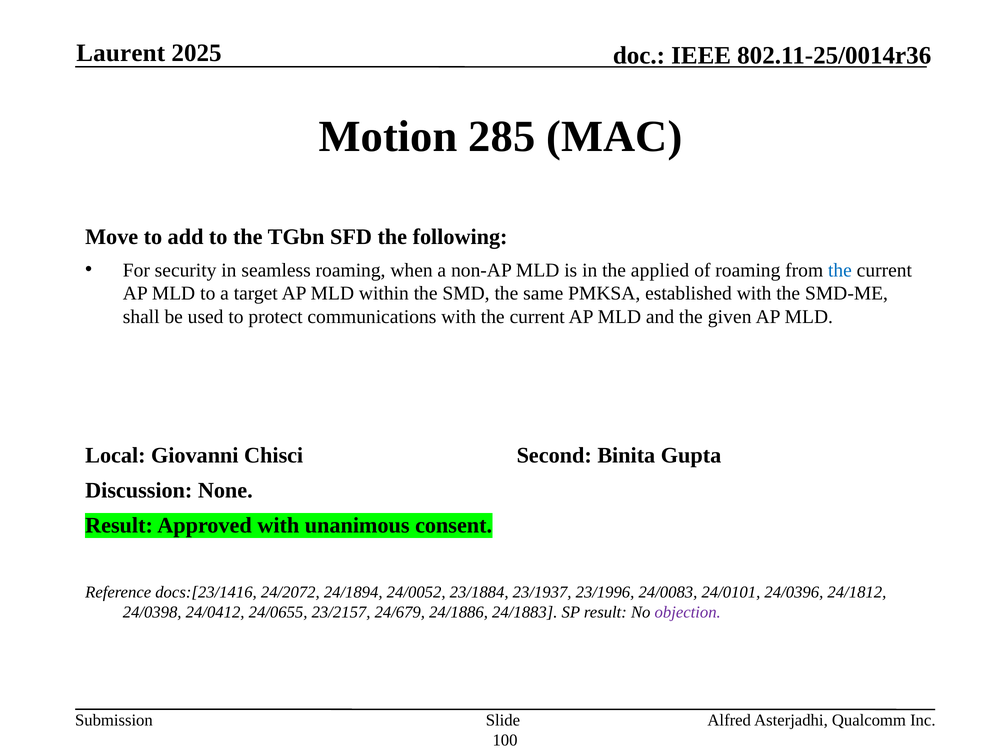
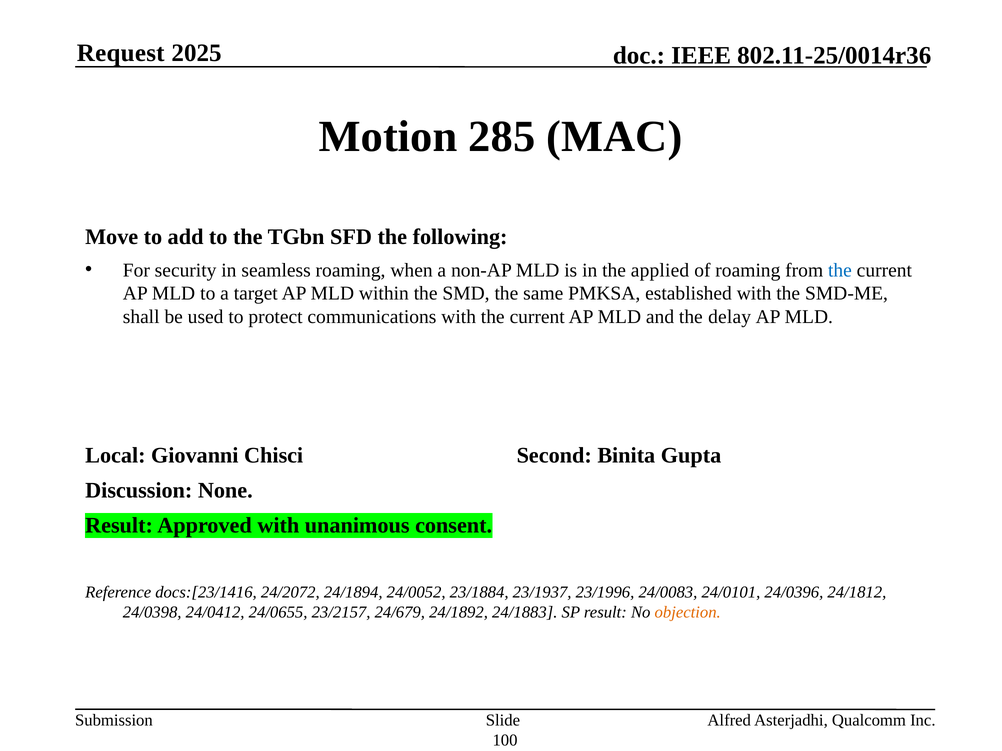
Laurent: Laurent -> Request
given: given -> delay
24/1886: 24/1886 -> 24/1892
objection colour: purple -> orange
